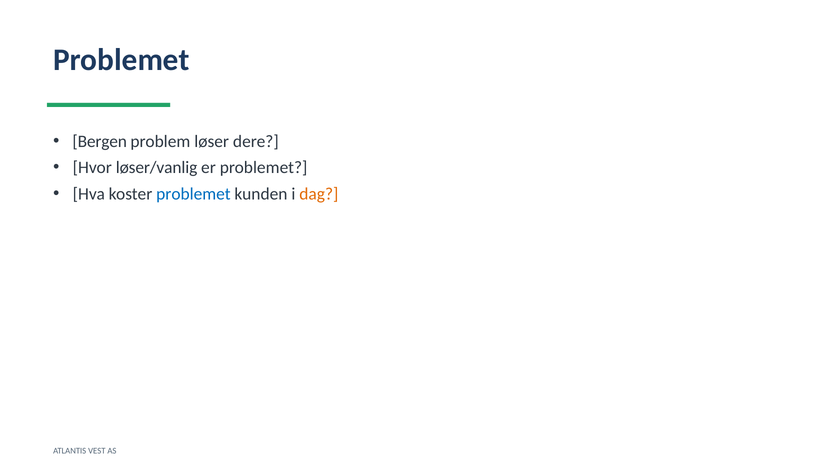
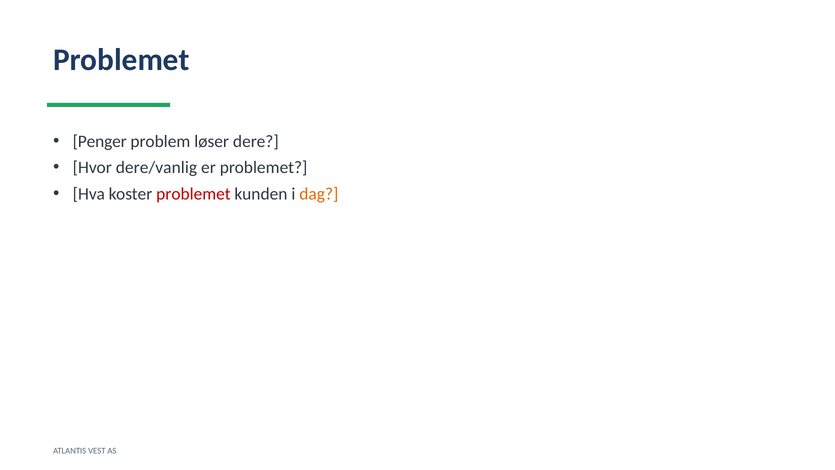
Bergen: Bergen -> Penger
løser/vanlig: løser/vanlig -> dere/vanlig
problemet at (193, 194) colour: blue -> red
